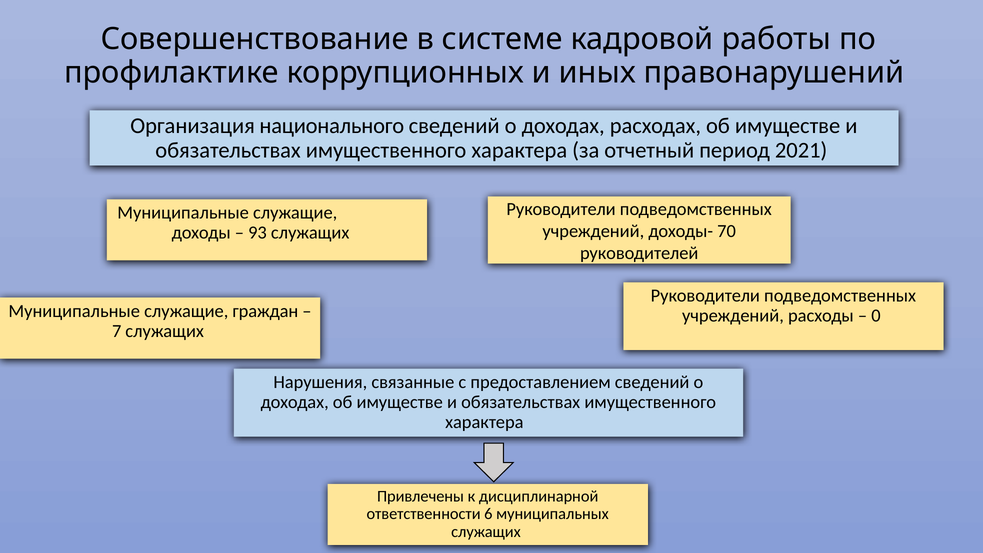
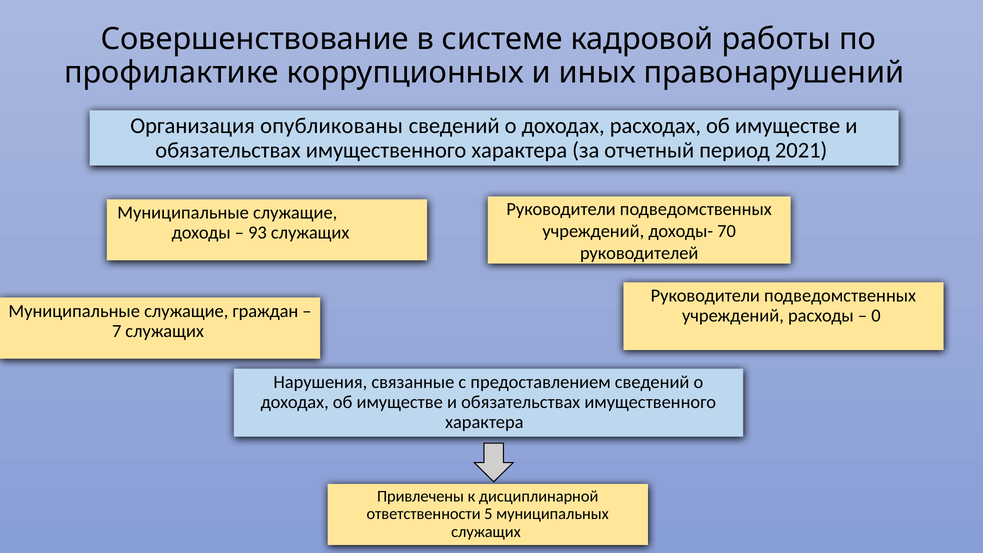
национального: национального -> опубликованы
6: 6 -> 5
